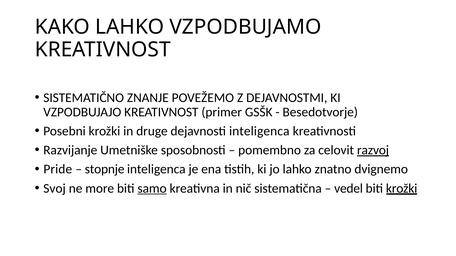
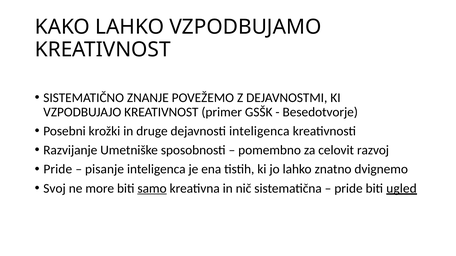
razvoj underline: present -> none
stopnje: stopnje -> pisanje
vedel at (349, 189): vedel -> pride
biti krožki: krožki -> ugled
